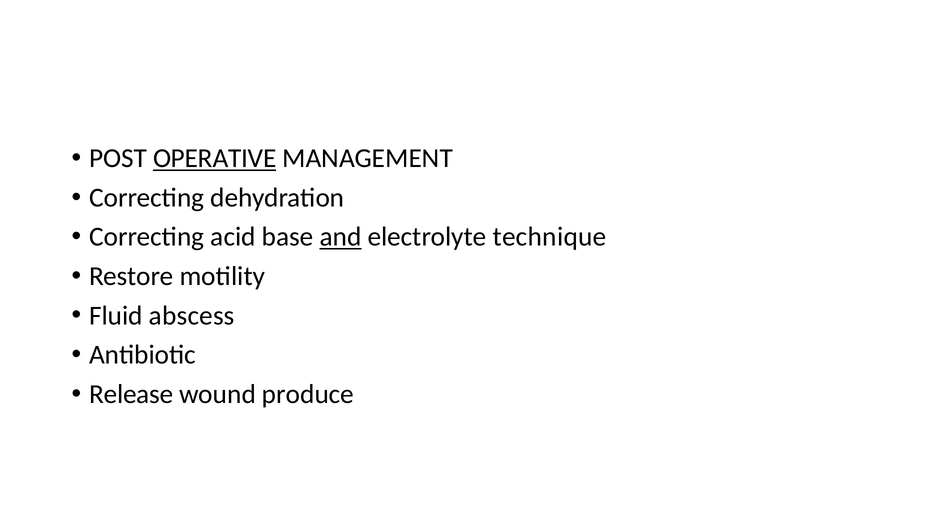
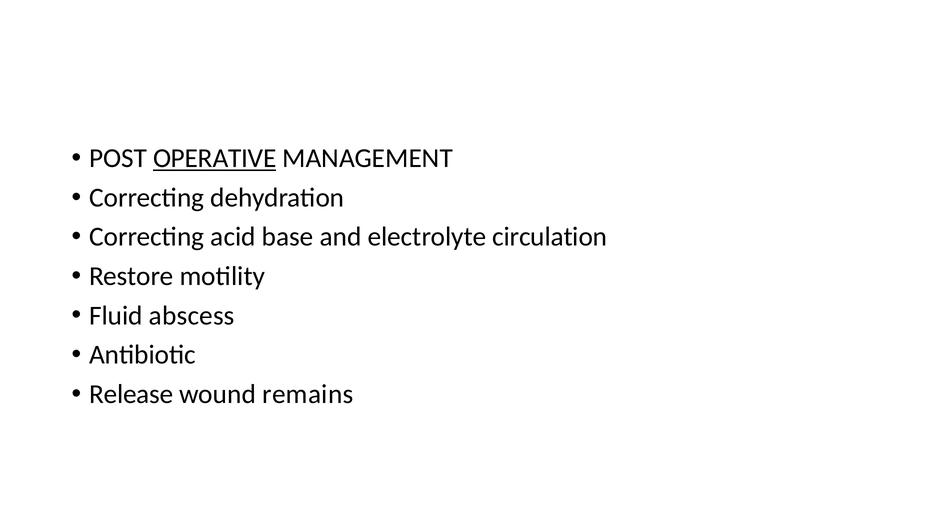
and underline: present -> none
technique: technique -> circulation
produce: produce -> remains
